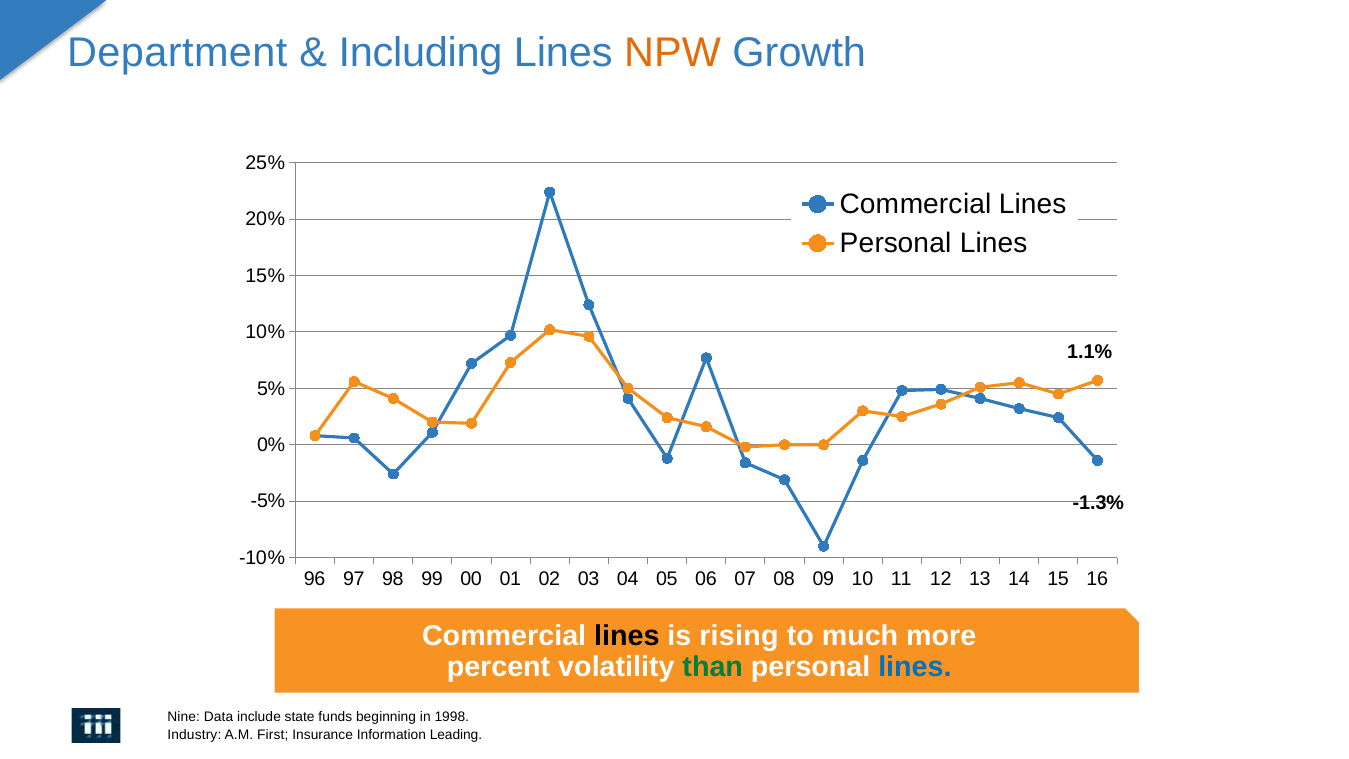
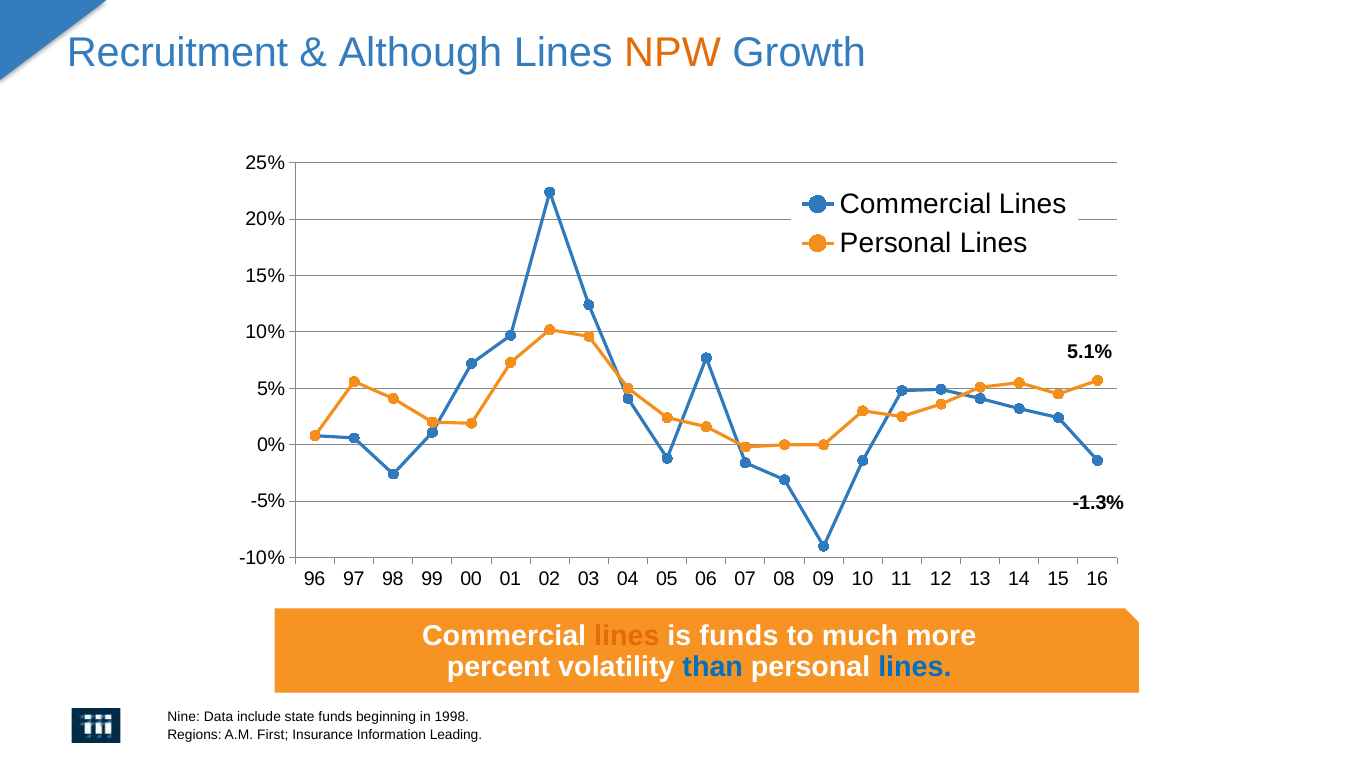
Department: Department -> Recruitment
Including: Including -> Although
1.1%: 1.1% -> 5.1%
lines at (627, 636) colour: black -> orange
is rising: rising -> funds
than colour: green -> blue
Industry: Industry -> Regions
